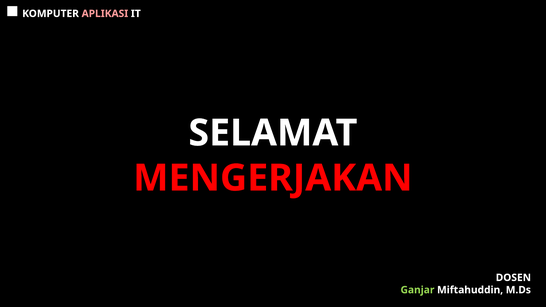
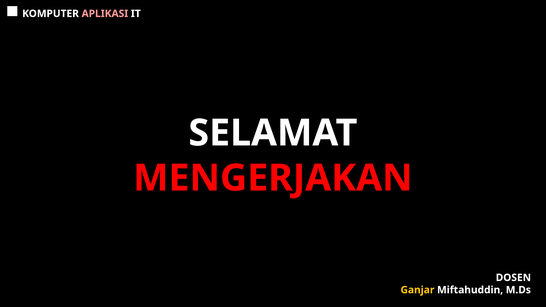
Ganjar colour: light green -> yellow
